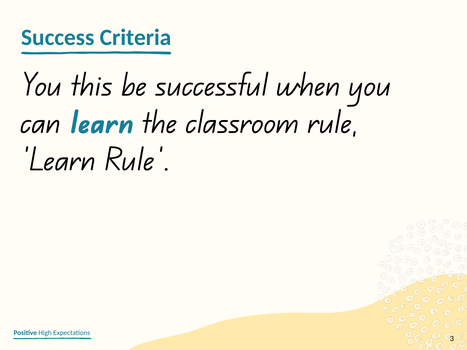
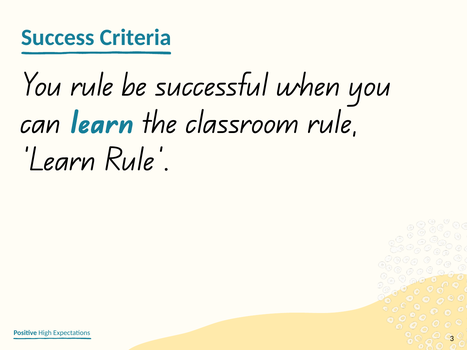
You this: this -> rule
